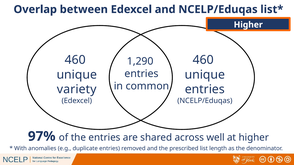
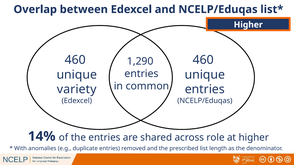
97%: 97% -> 14%
well: well -> role
